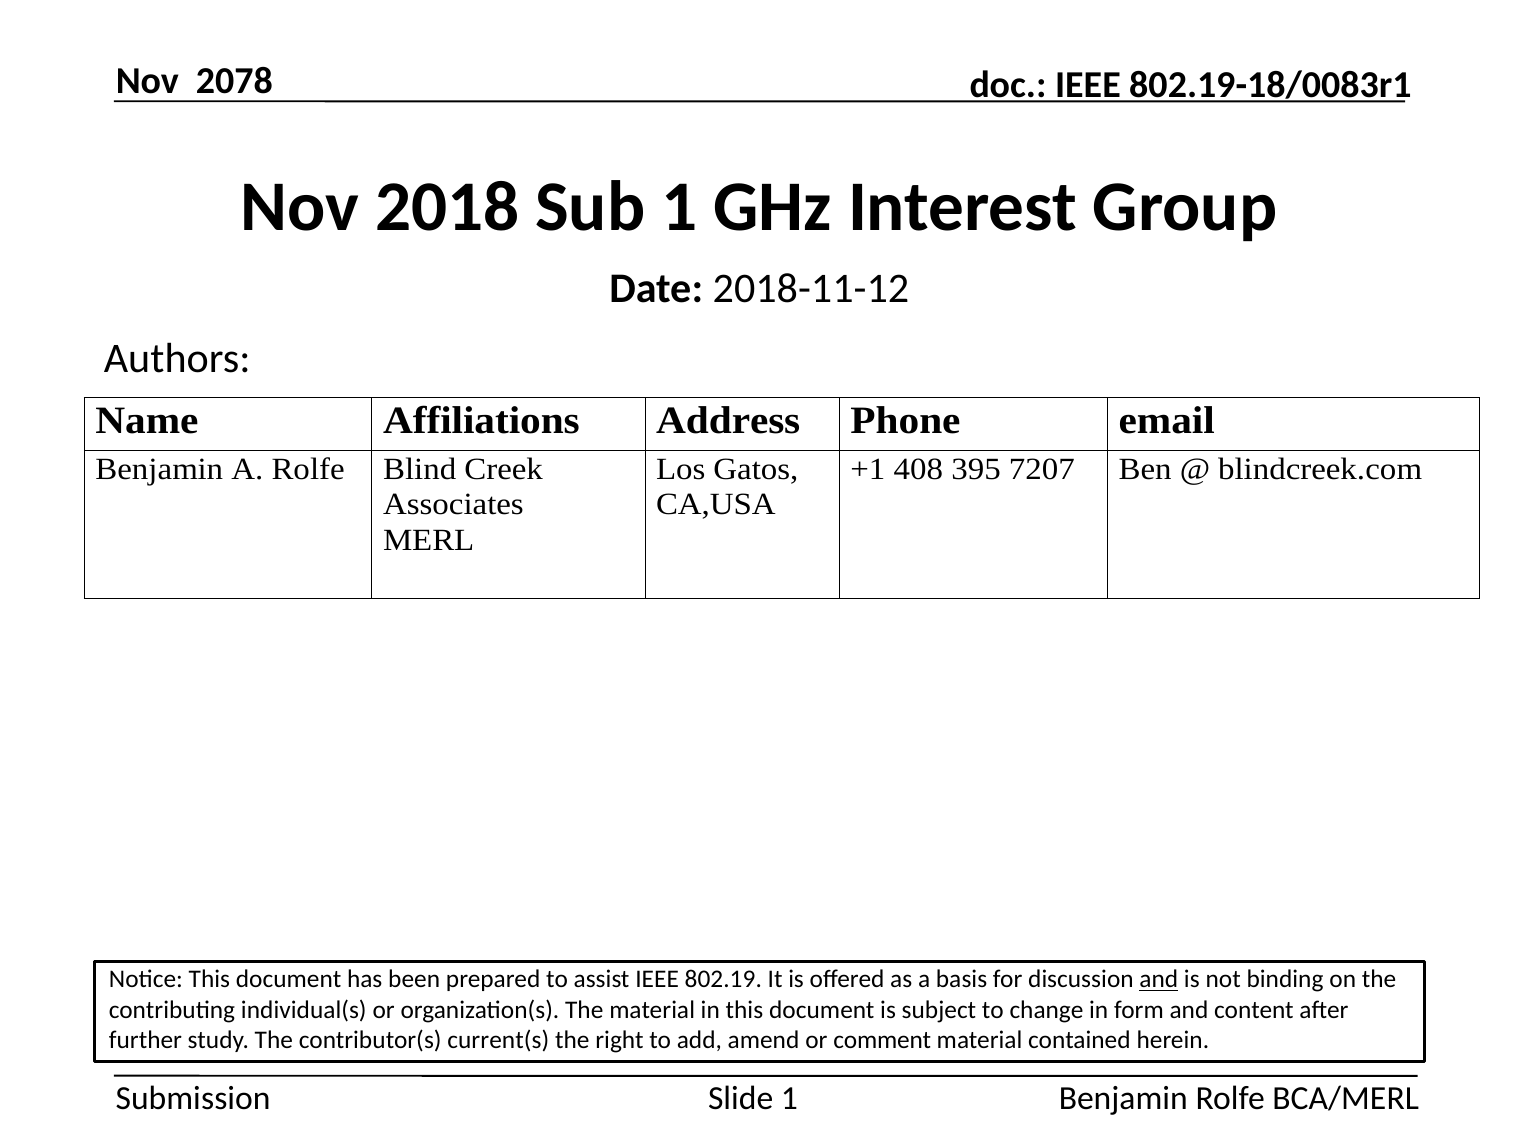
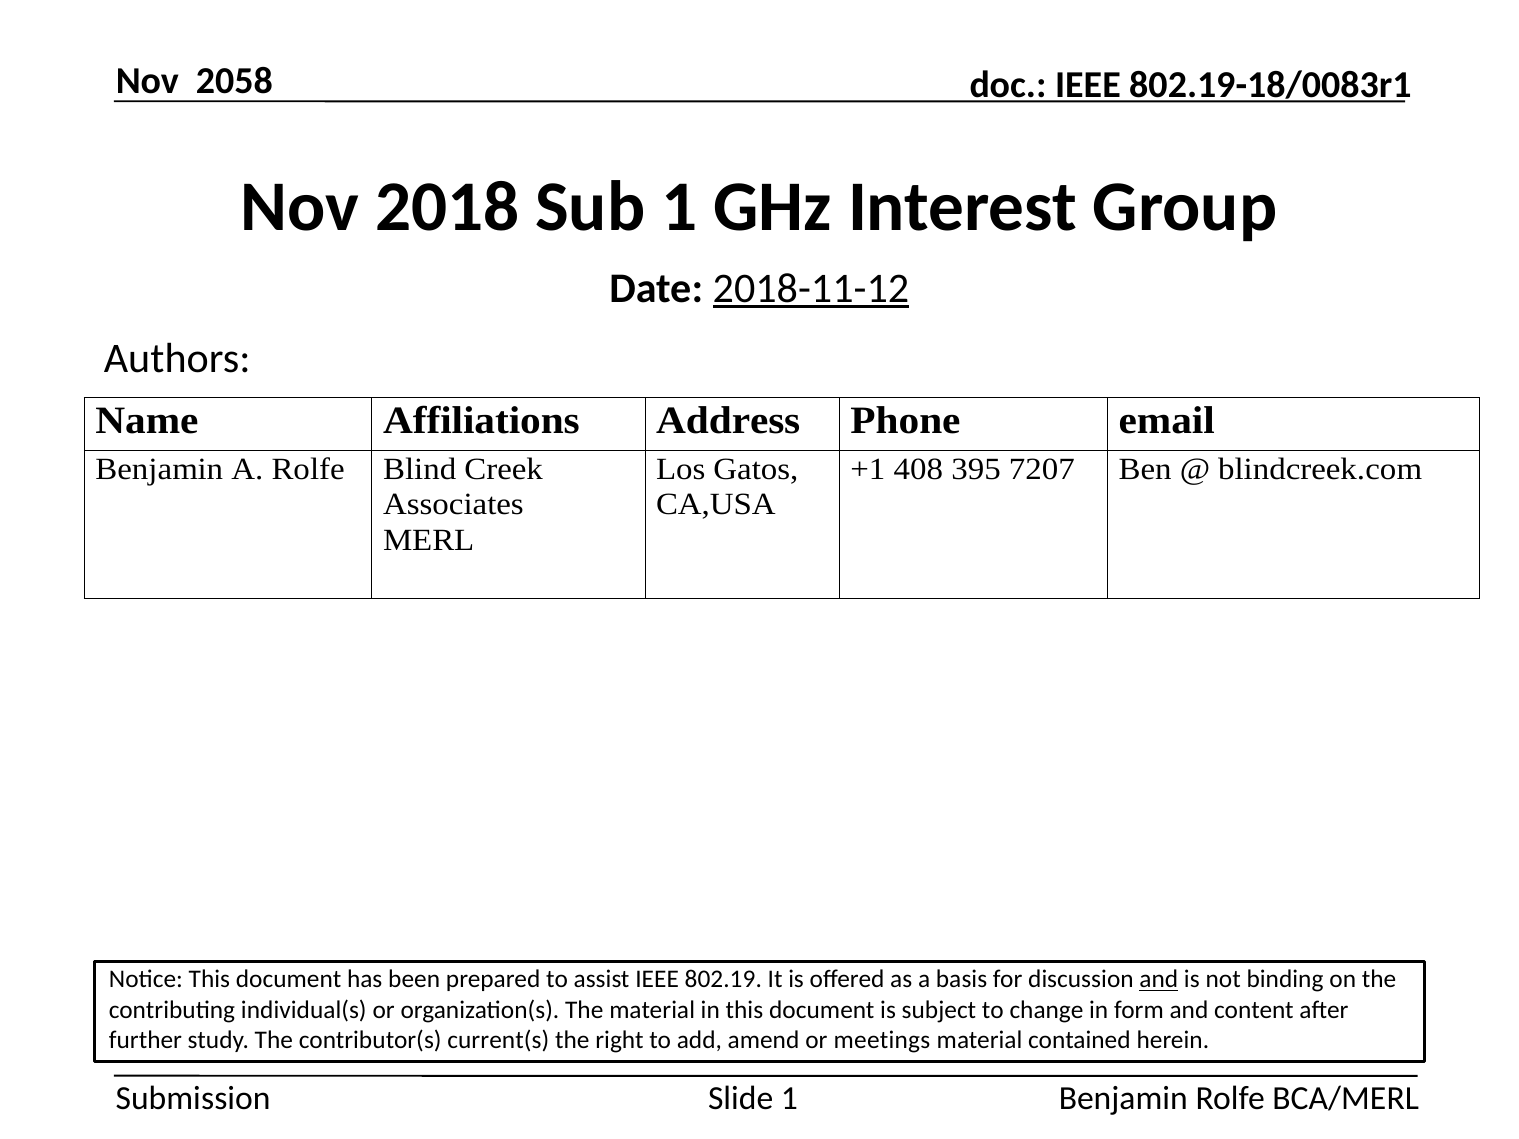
2078: 2078 -> 2058
2018-11-12 underline: none -> present
comment: comment -> meetings
